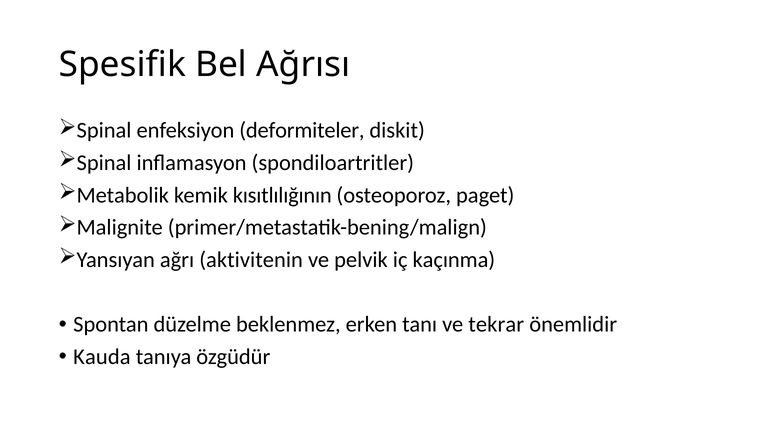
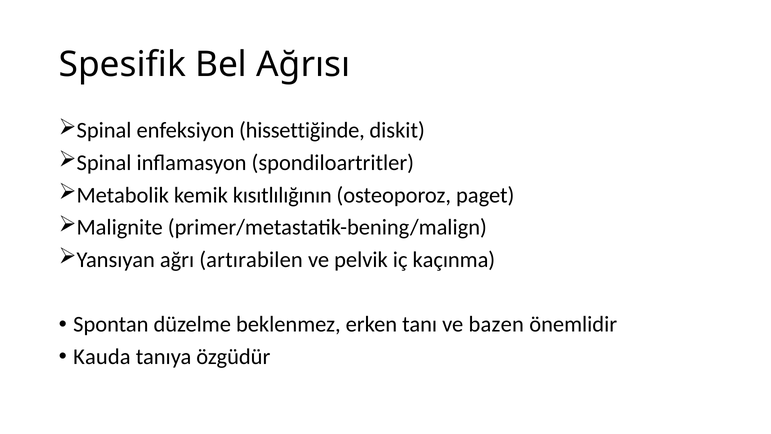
deformiteler: deformiteler -> hissettiğinde
aktivitenin: aktivitenin -> artırabilen
tekrar: tekrar -> bazen
